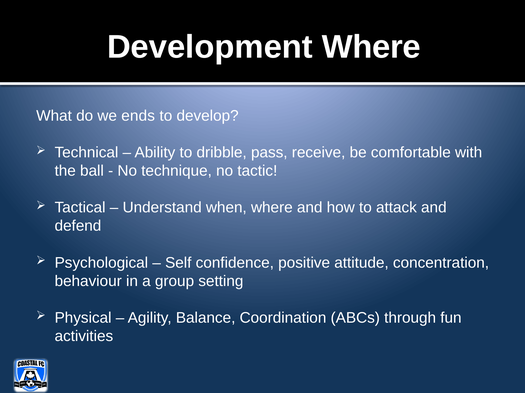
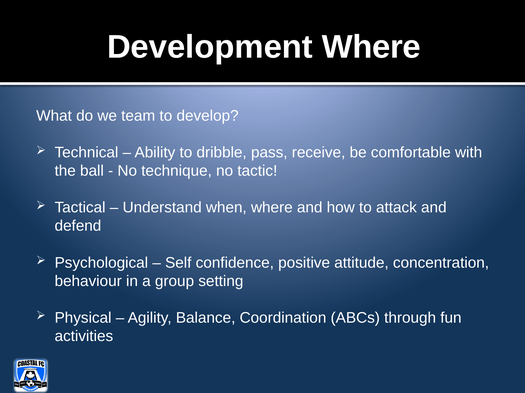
ends: ends -> team
